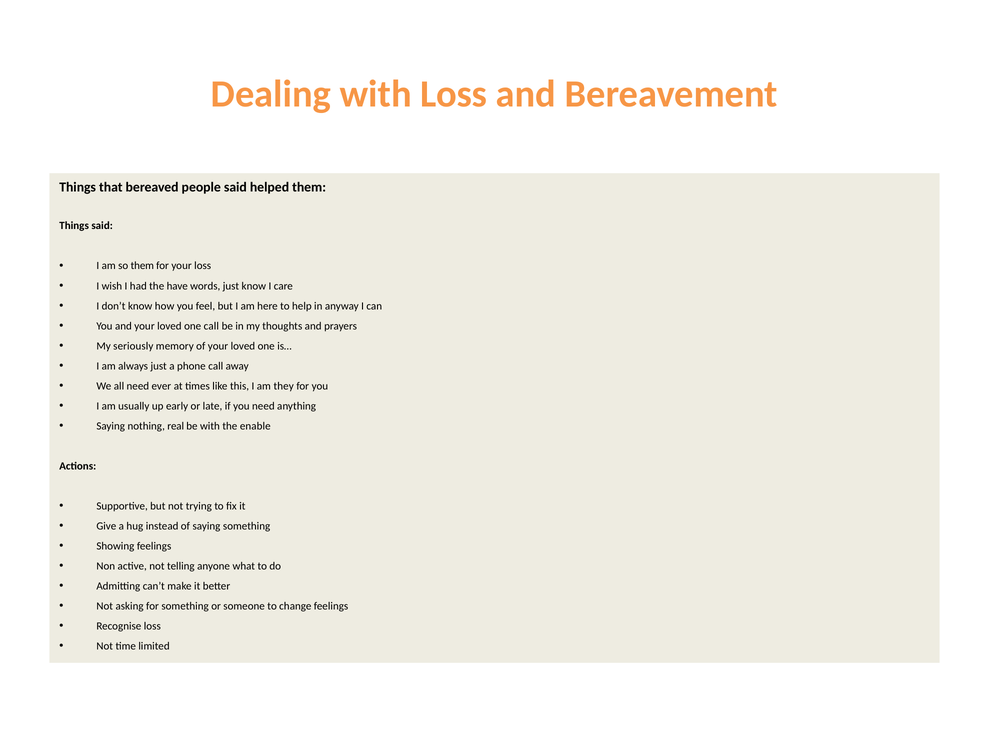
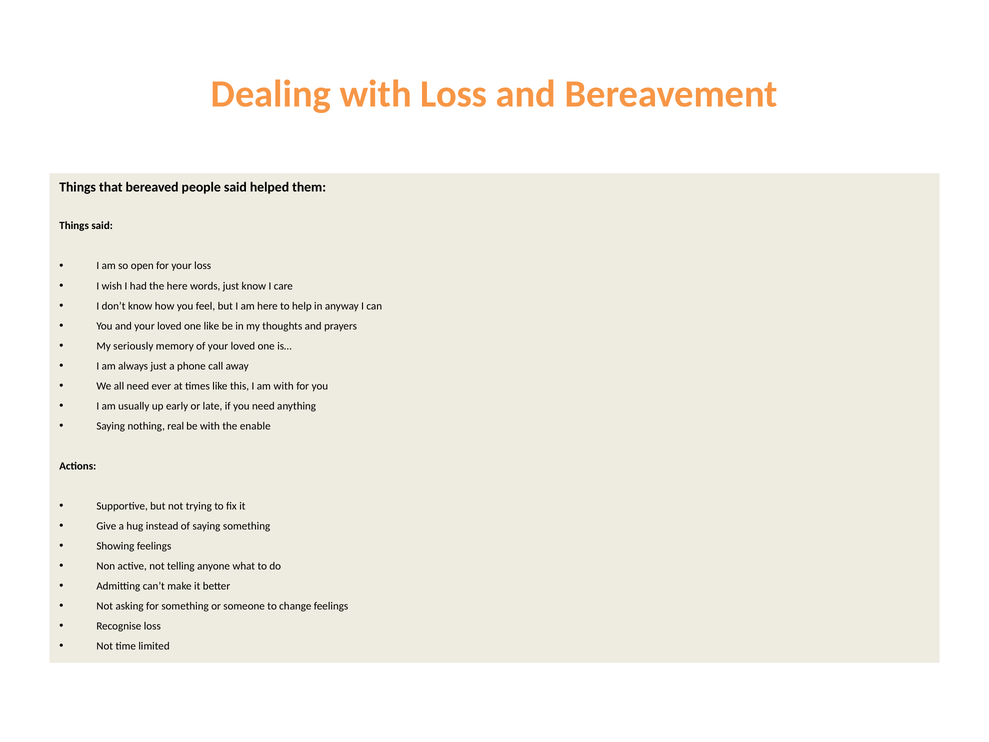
so them: them -> open
the have: have -> here
one call: call -> like
am they: they -> with
